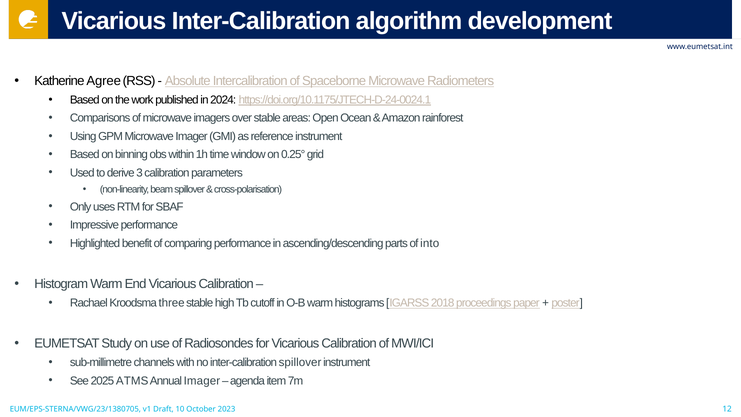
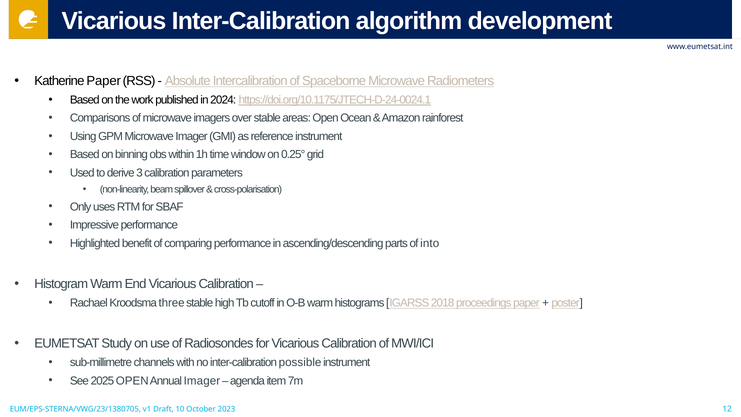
Katherine Agree: Agree -> Paper
inter-calibration spillover: spillover -> possible
2025 ATMS: ATMS -> OPEN
